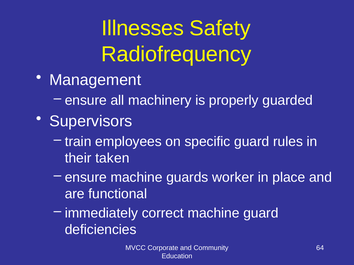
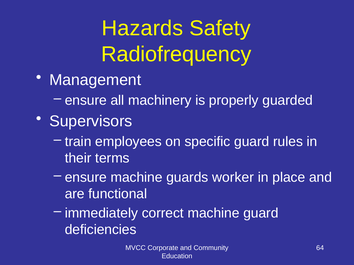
Illnesses: Illnesses -> Hazards
taken: taken -> terms
